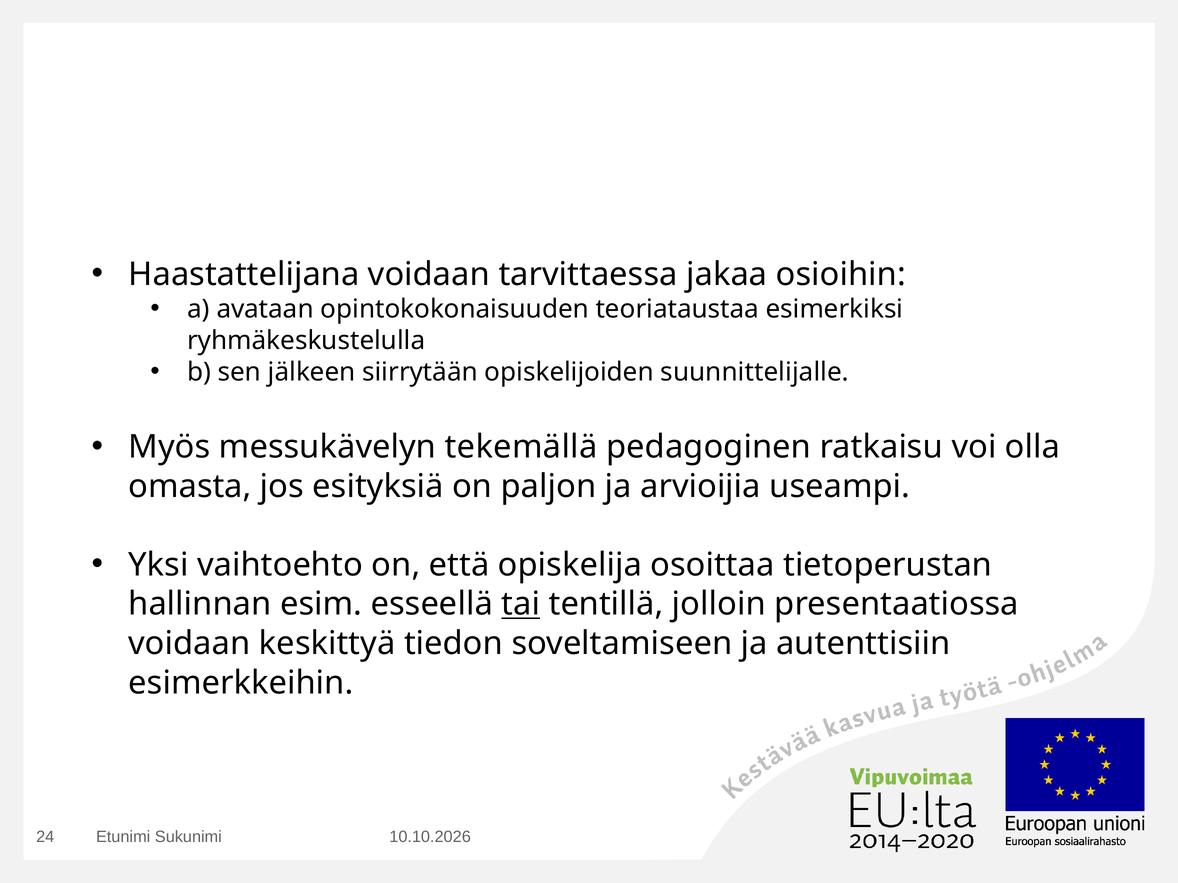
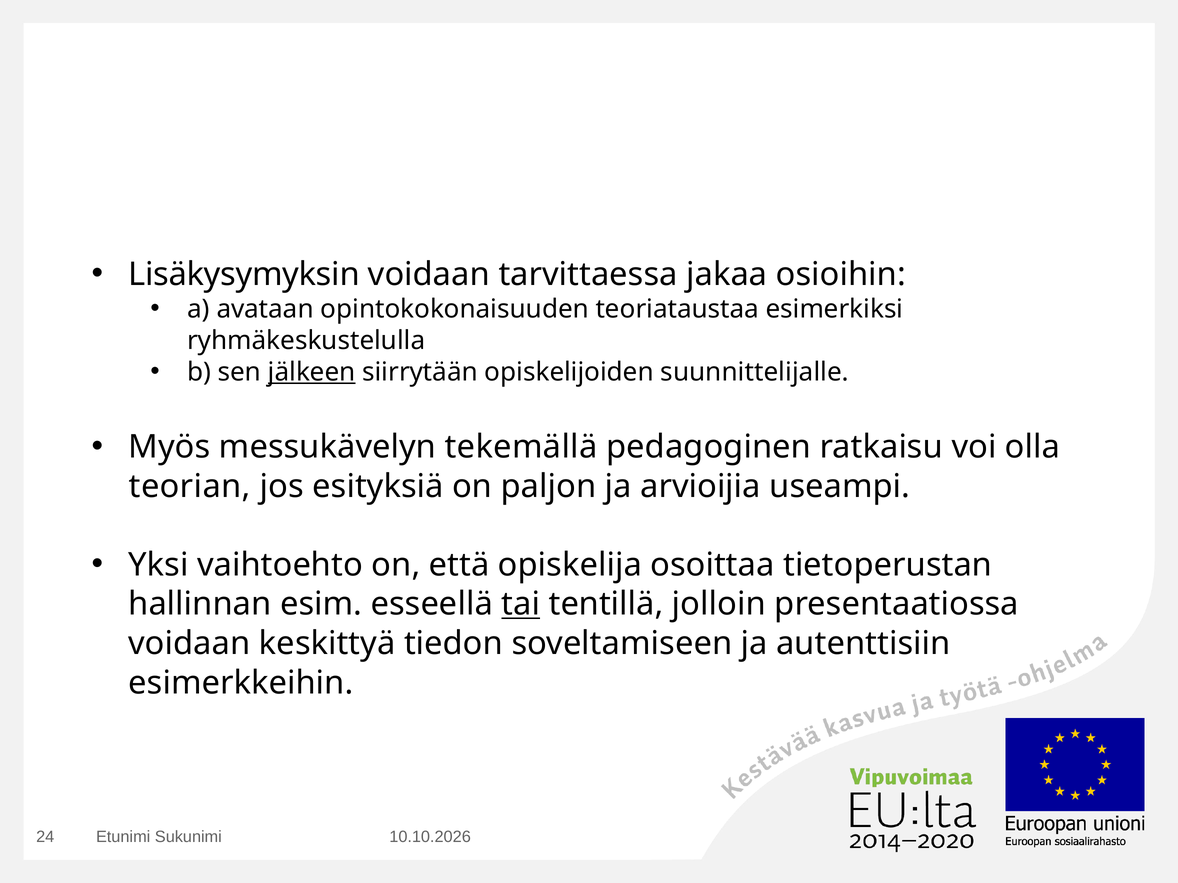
Haastattelijana: Haastattelijana -> Lisäkysymyksin
jälkeen underline: none -> present
omasta: omasta -> teorian
